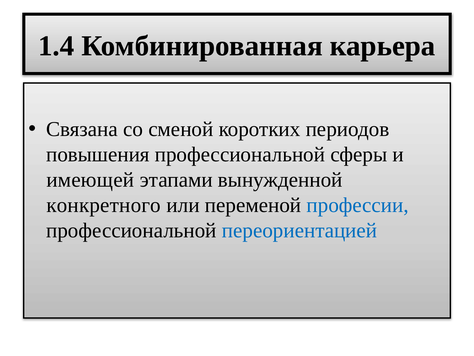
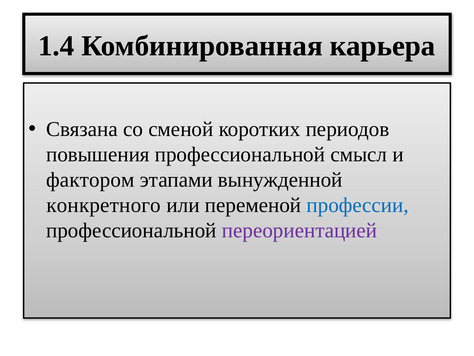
сферы: сферы -> смысл
имеющей: имеющей -> фактором
переориентацией colour: blue -> purple
